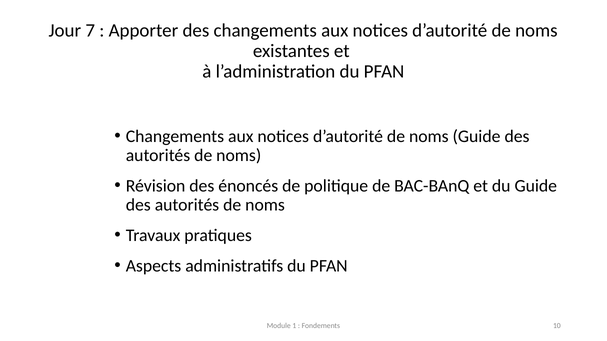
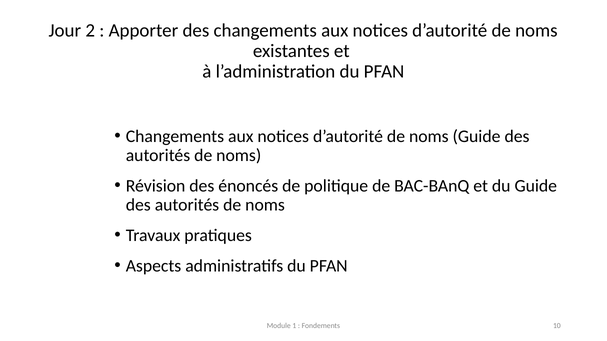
7: 7 -> 2
